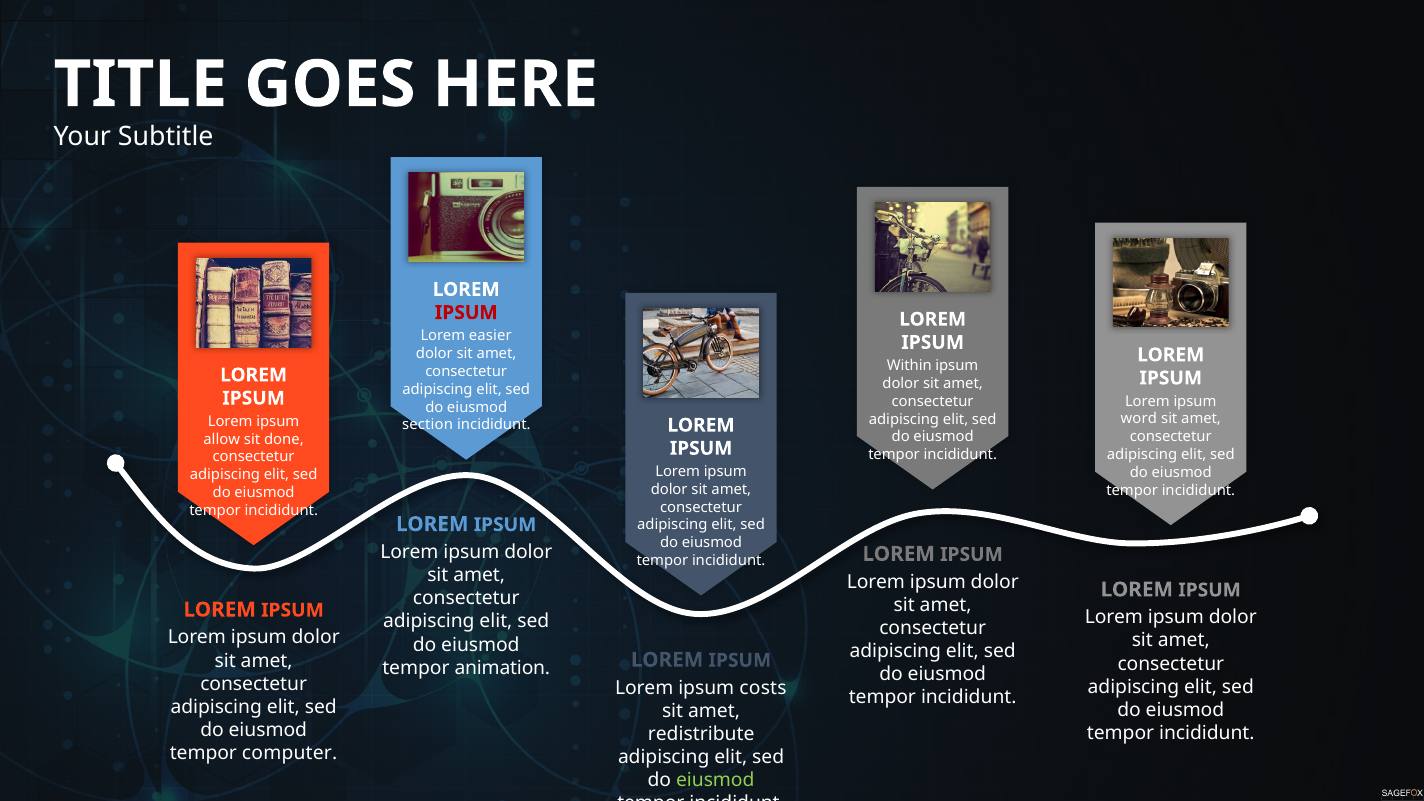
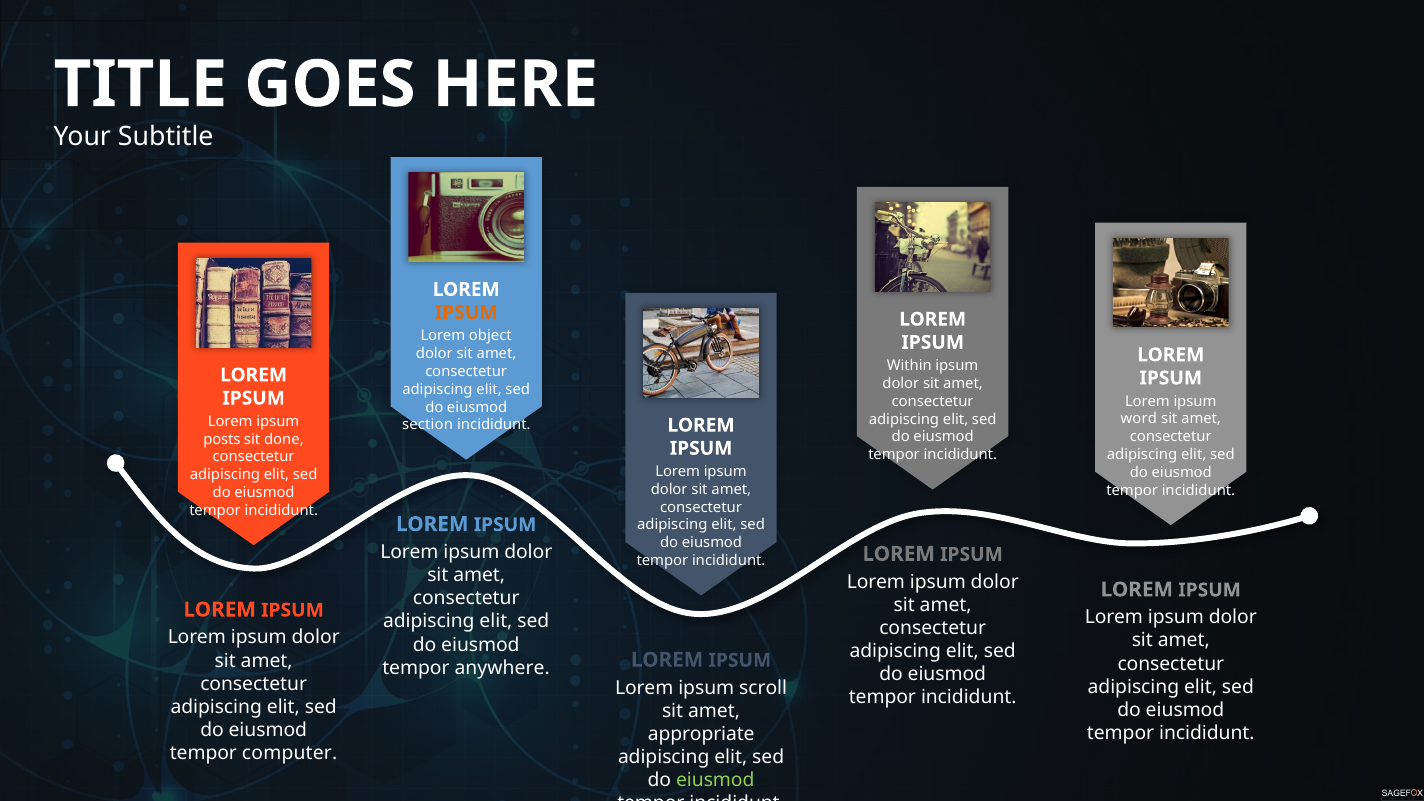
IPSUM at (466, 313) colour: red -> orange
easier: easier -> object
allow: allow -> posts
animation: animation -> anywhere
costs: costs -> scroll
redistribute: redistribute -> appropriate
